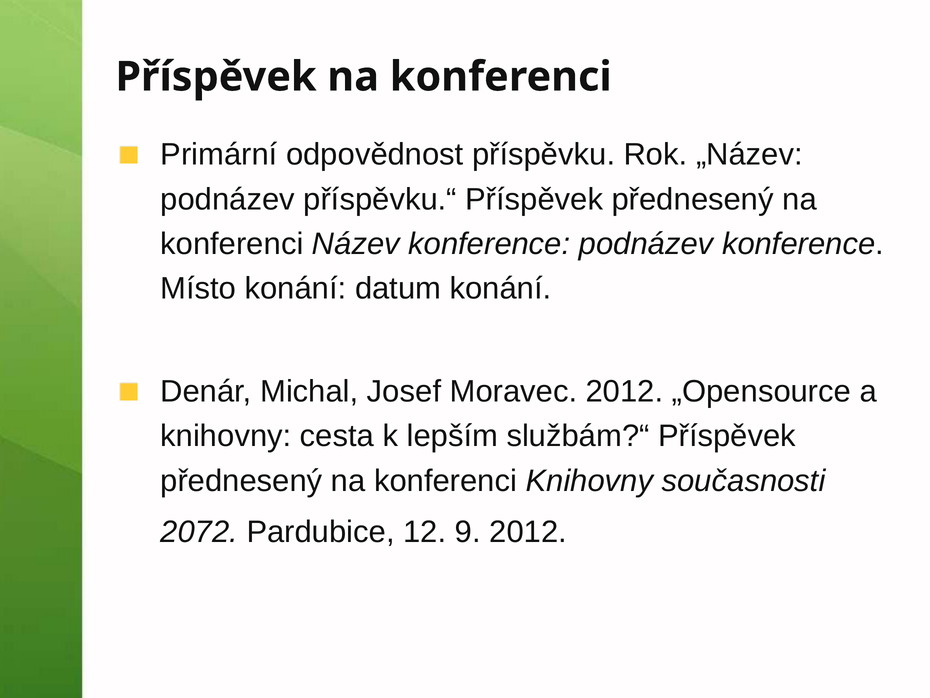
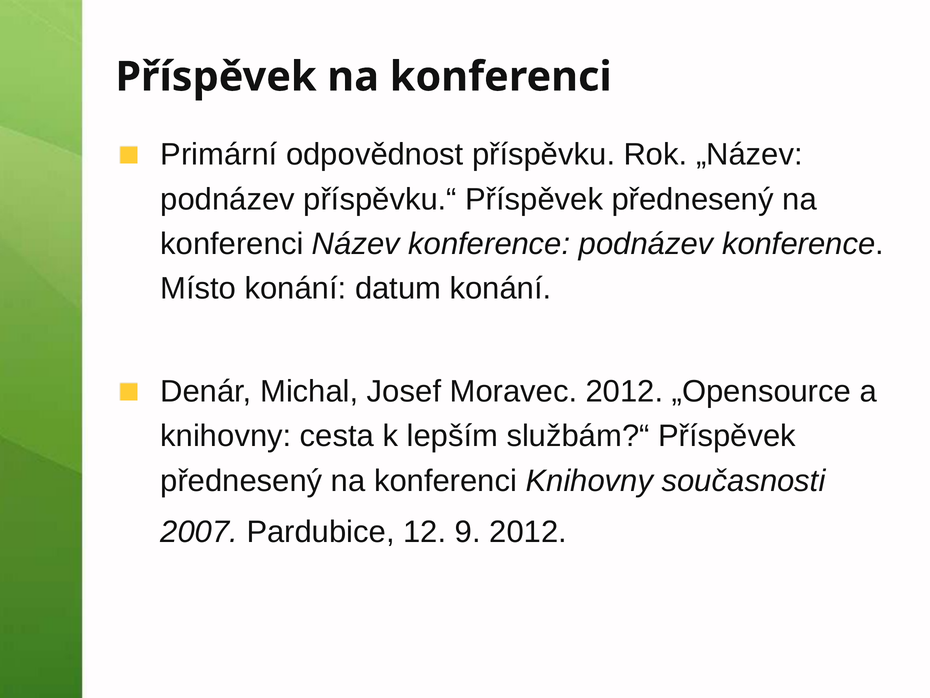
2072: 2072 -> 2007
